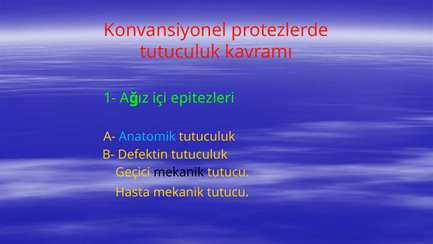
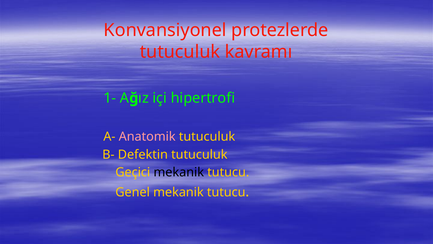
epitezleri: epitezleri -> hipertrofi
Anatomik colour: light blue -> pink
Hasta: Hasta -> Genel
